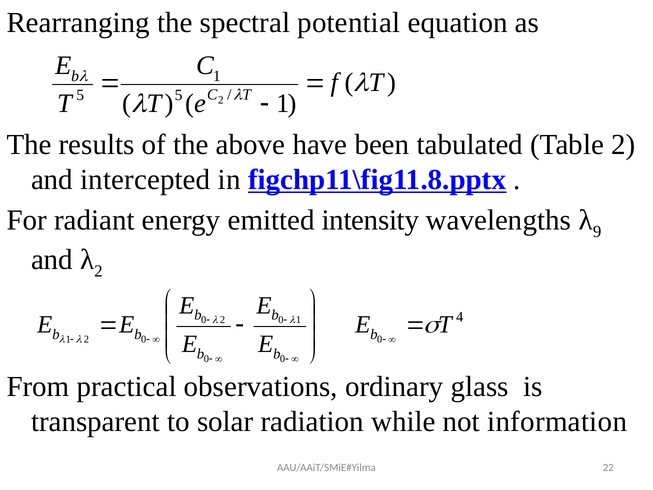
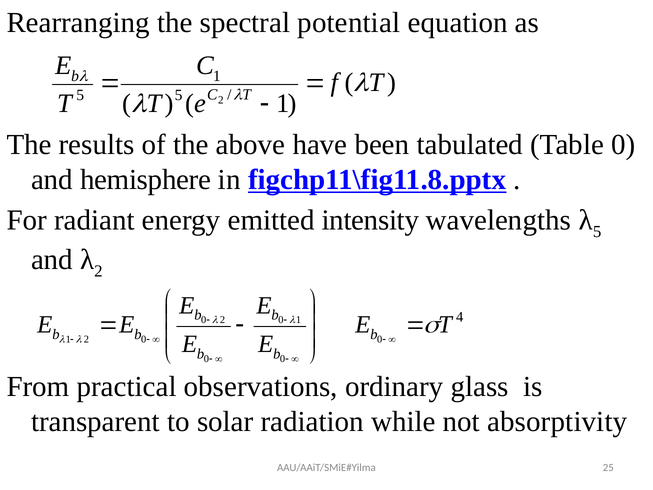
Table 2: 2 -> 0
intercepted: intercepted -> hemisphere
9 at (597, 231): 9 -> 5
information: information -> absorptivity
22: 22 -> 25
